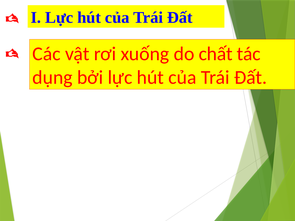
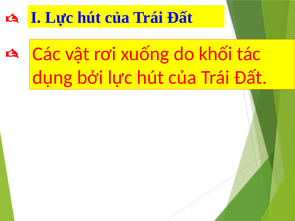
chất: chất -> khối
